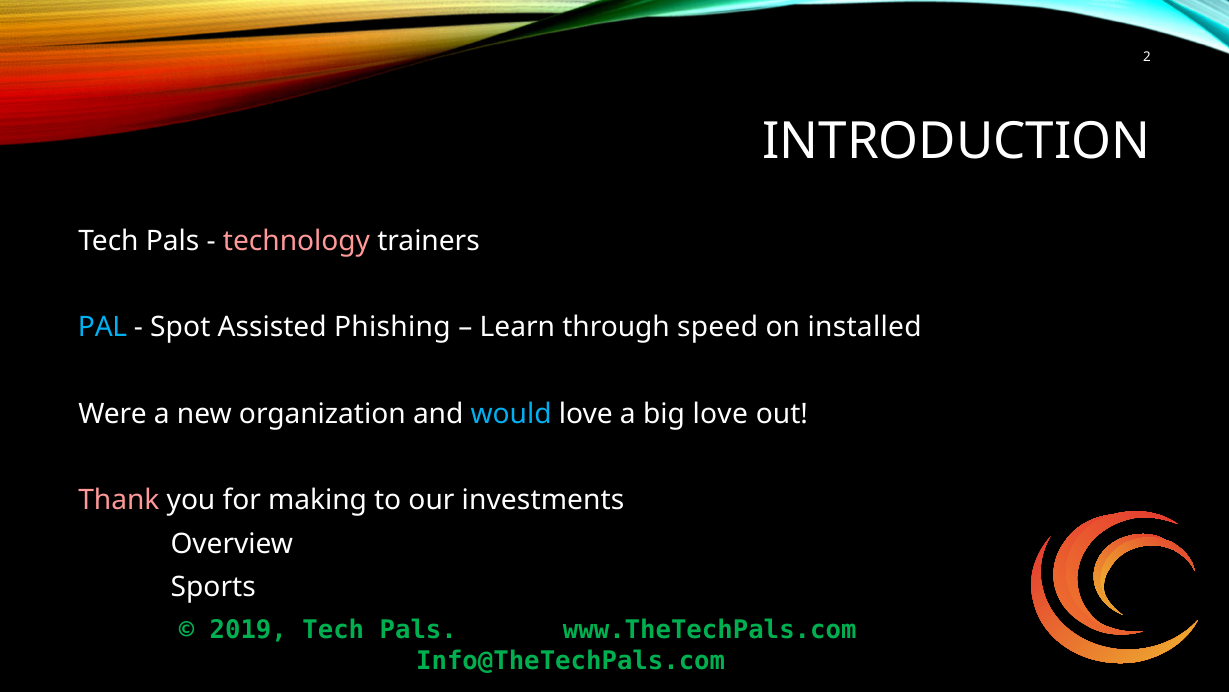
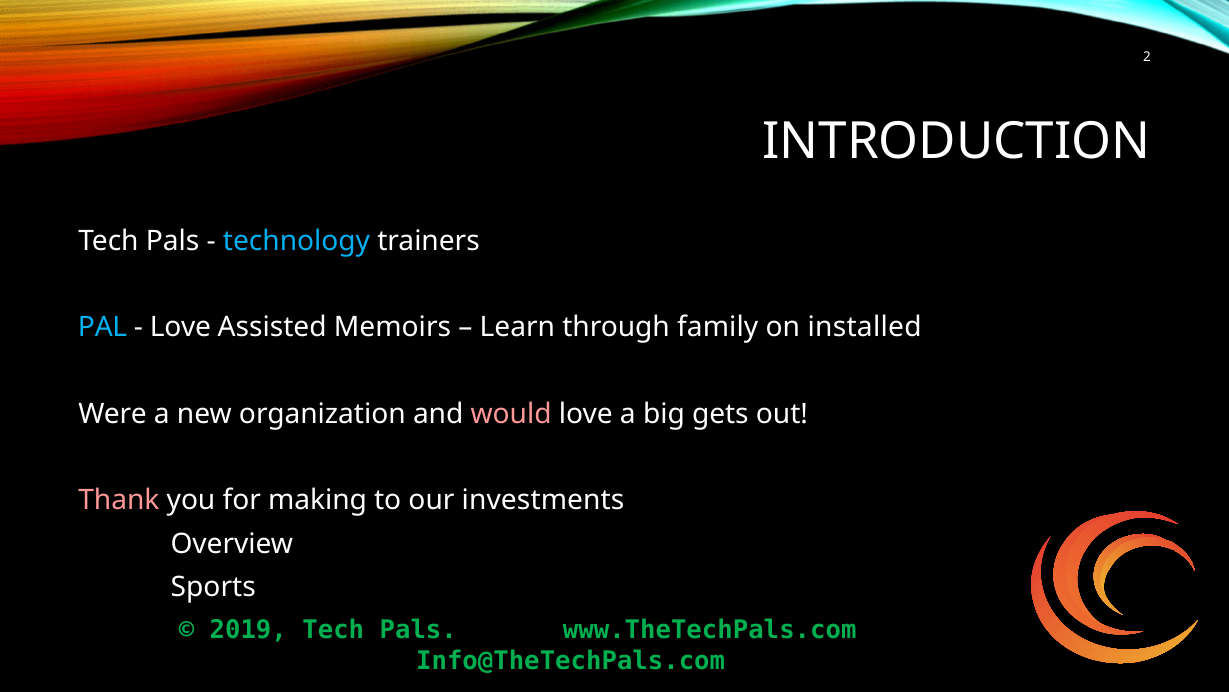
technology colour: pink -> light blue
Spot at (180, 327): Spot -> Love
Phishing: Phishing -> Memoirs
speed: speed -> family
would colour: light blue -> pink
big love: love -> gets
